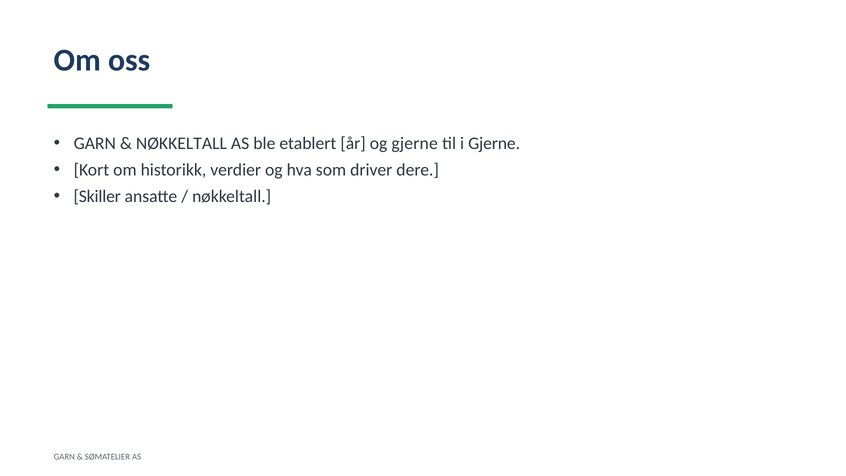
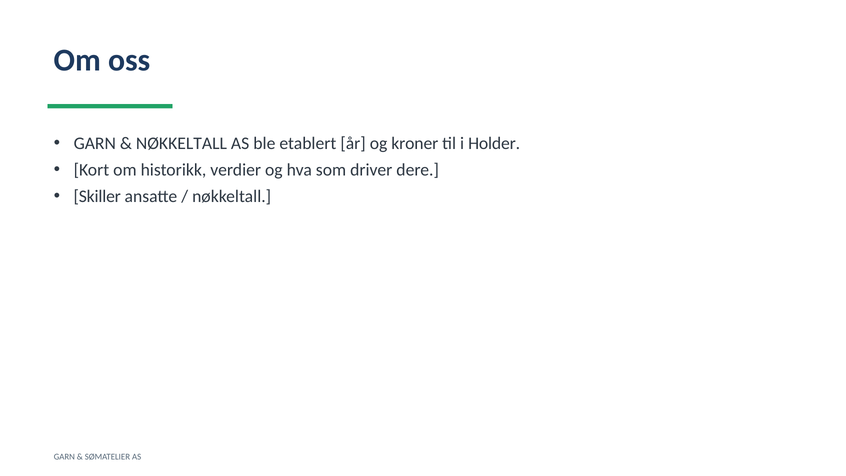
og gjerne: gjerne -> kroner
i Gjerne: Gjerne -> Holder
